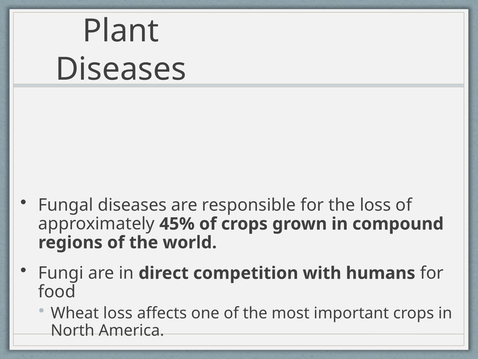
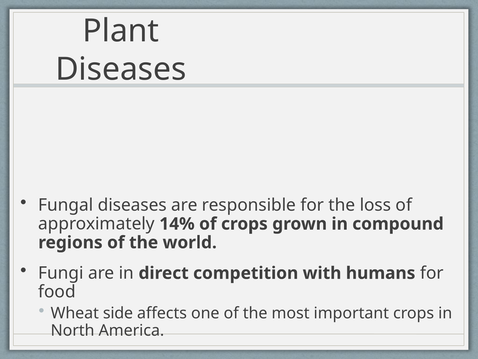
45%: 45% -> 14%
Wheat loss: loss -> side
